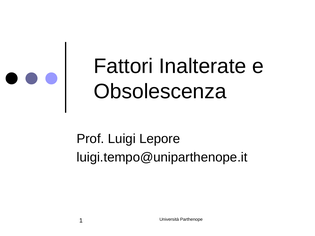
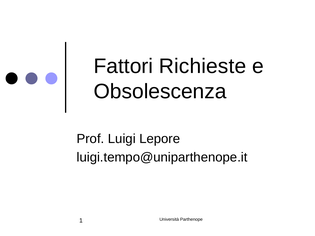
Inalterate: Inalterate -> Richieste
